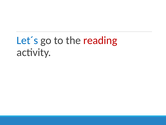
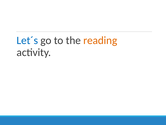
reading colour: red -> orange
